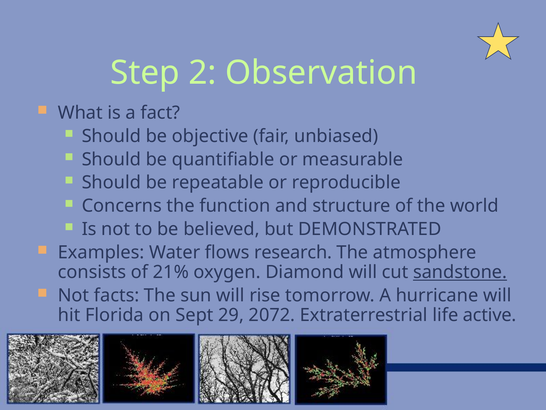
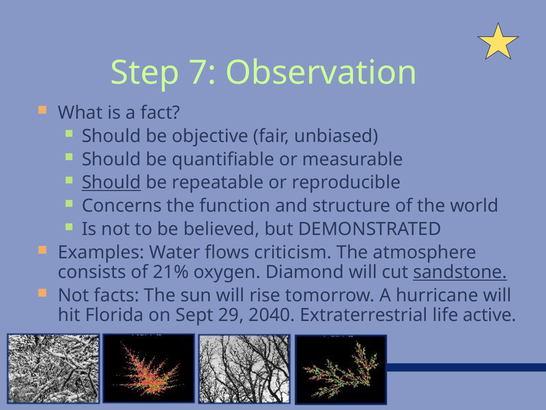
2: 2 -> 7
Should at (111, 182) underline: none -> present
research: research -> criticism
2072: 2072 -> 2040
